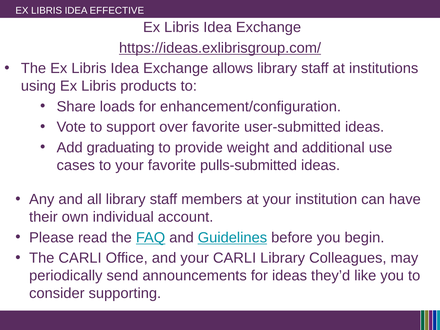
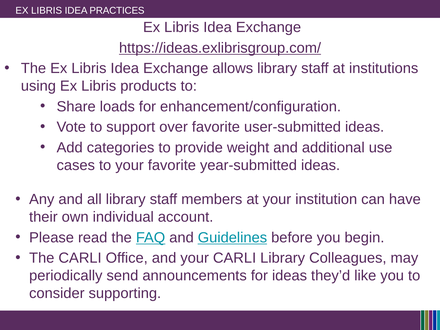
EFFECTIVE: EFFECTIVE -> PRACTICES
graduating: graduating -> categories
pulls-submitted: pulls-submitted -> year-submitted
